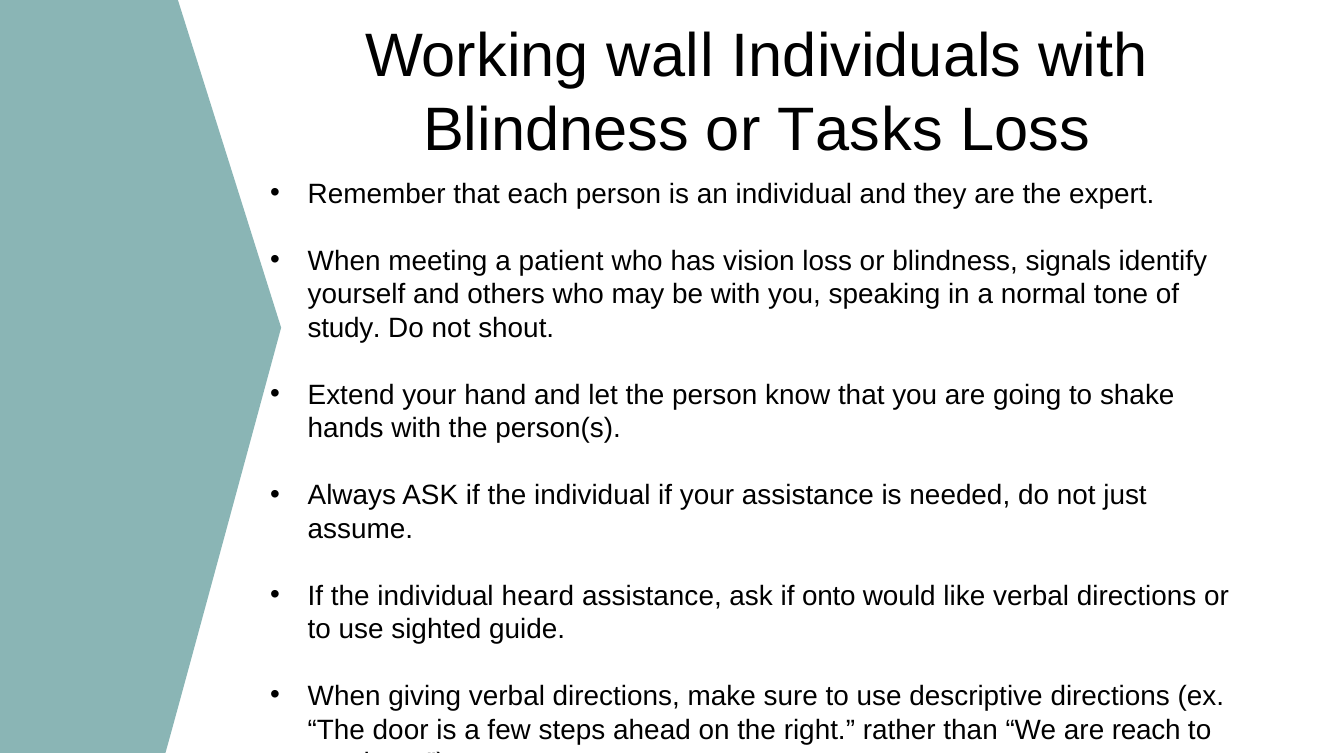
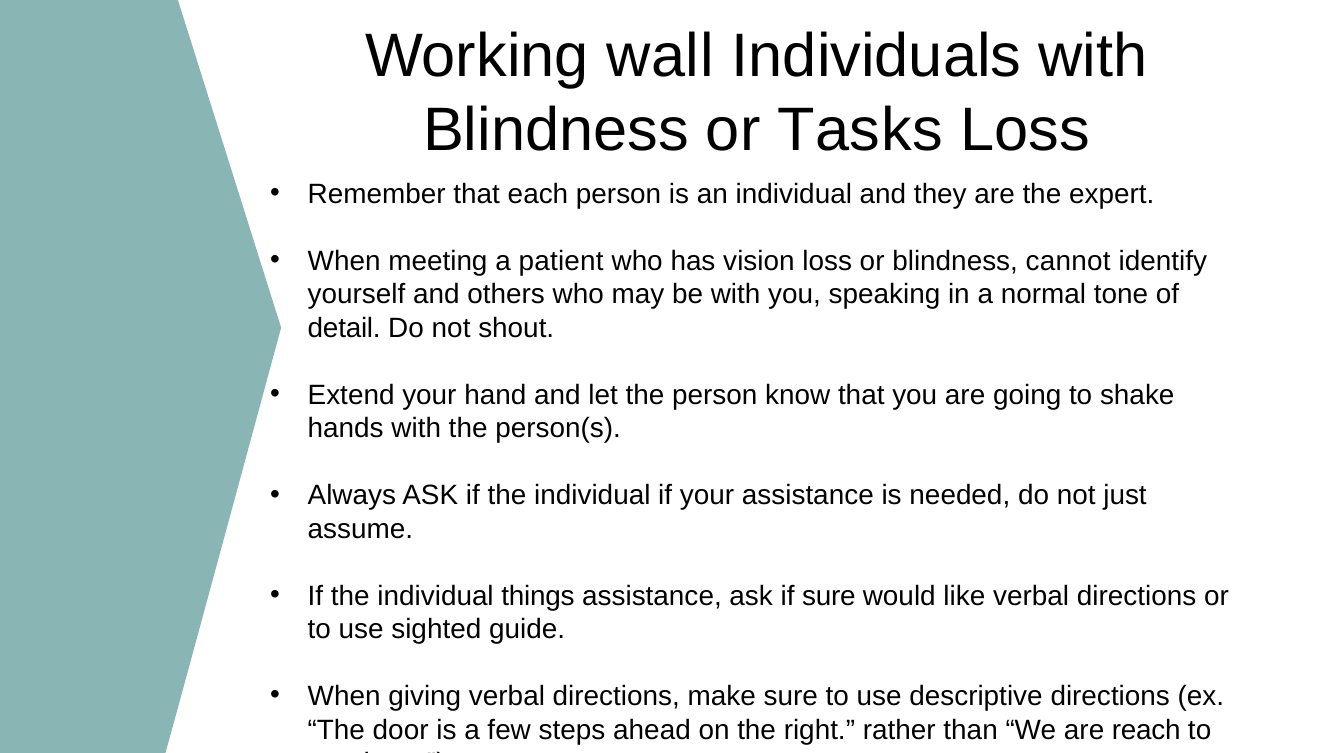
signals: signals -> cannot
study: study -> detail
heard: heard -> things
if onto: onto -> sure
